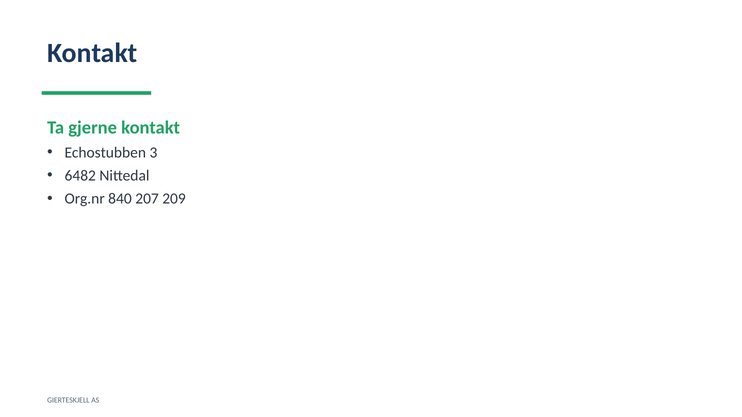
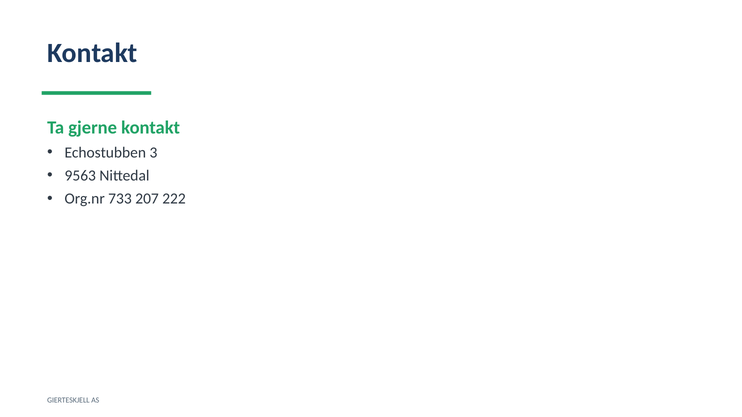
6482: 6482 -> 9563
840: 840 -> 733
209: 209 -> 222
